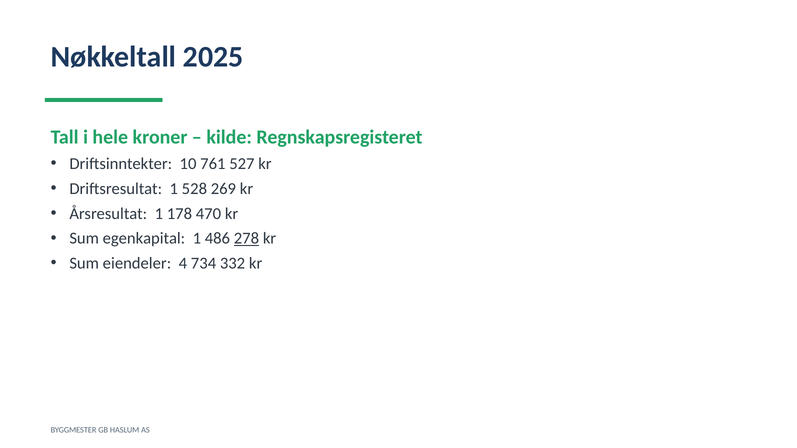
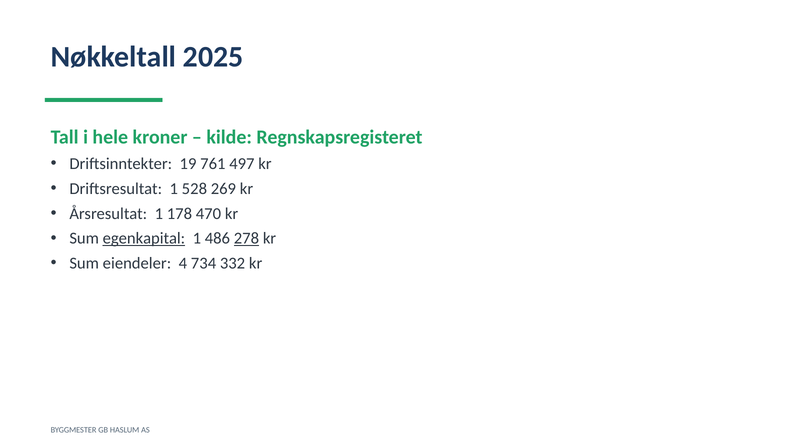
10: 10 -> 19
527: 527 -> 497
egenkapital underline: none -> present
